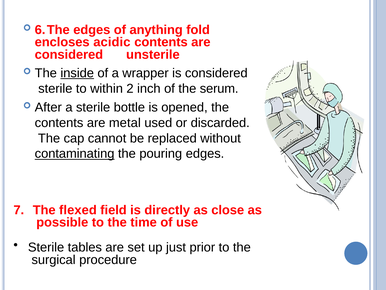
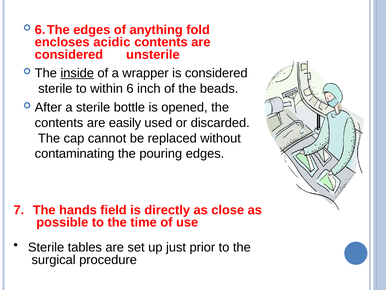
2: 2 -> 6
serum: serum -> beads
metal: metal -> easily
contaminating underline: present -> none
flexed: flexed -> hands
